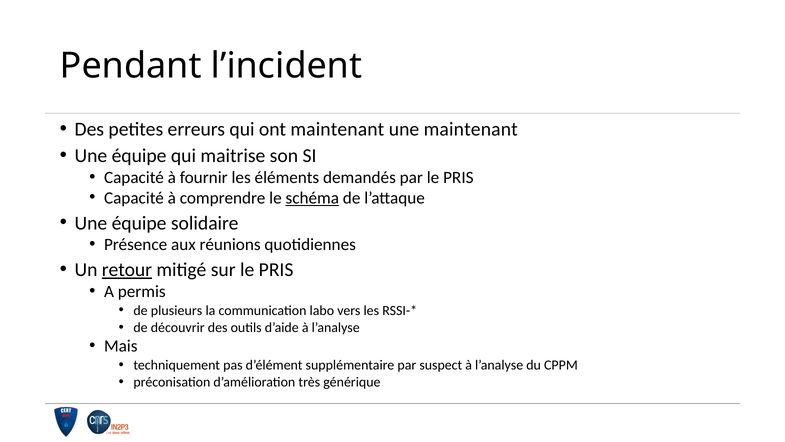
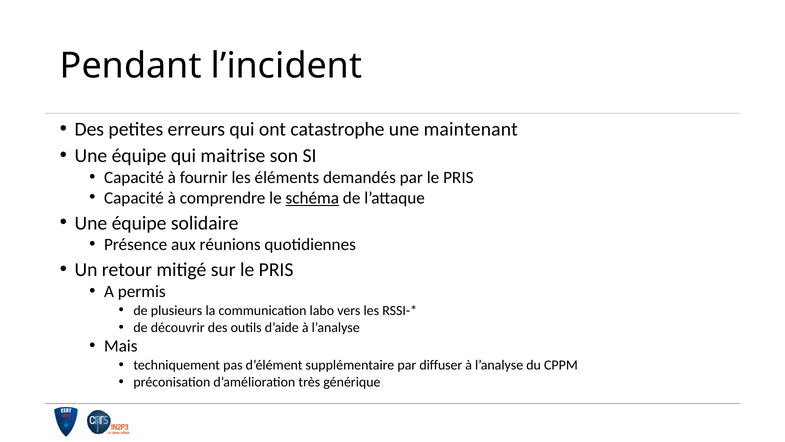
ont maintenant: maintenant -> catastrophe
retour underline: present -> none
suspect: suspect -> diffuser
